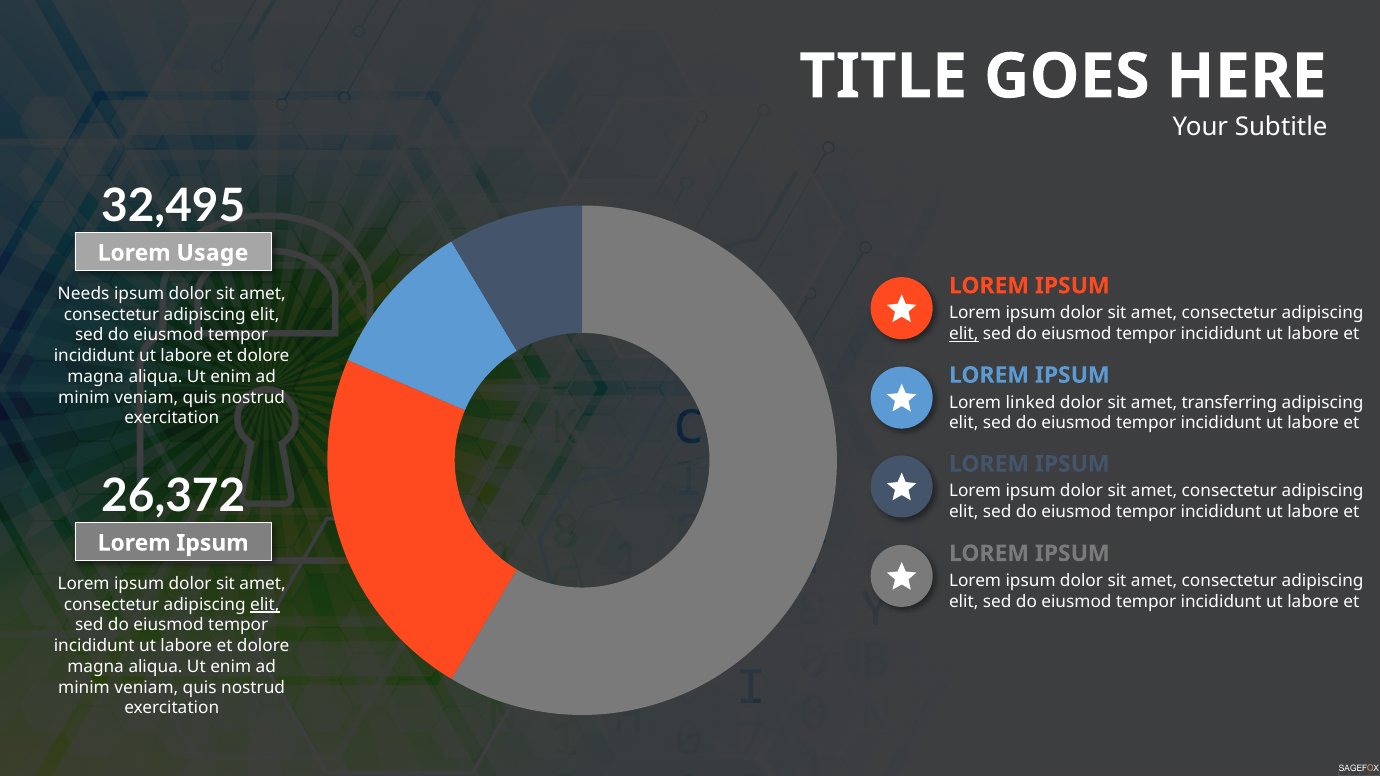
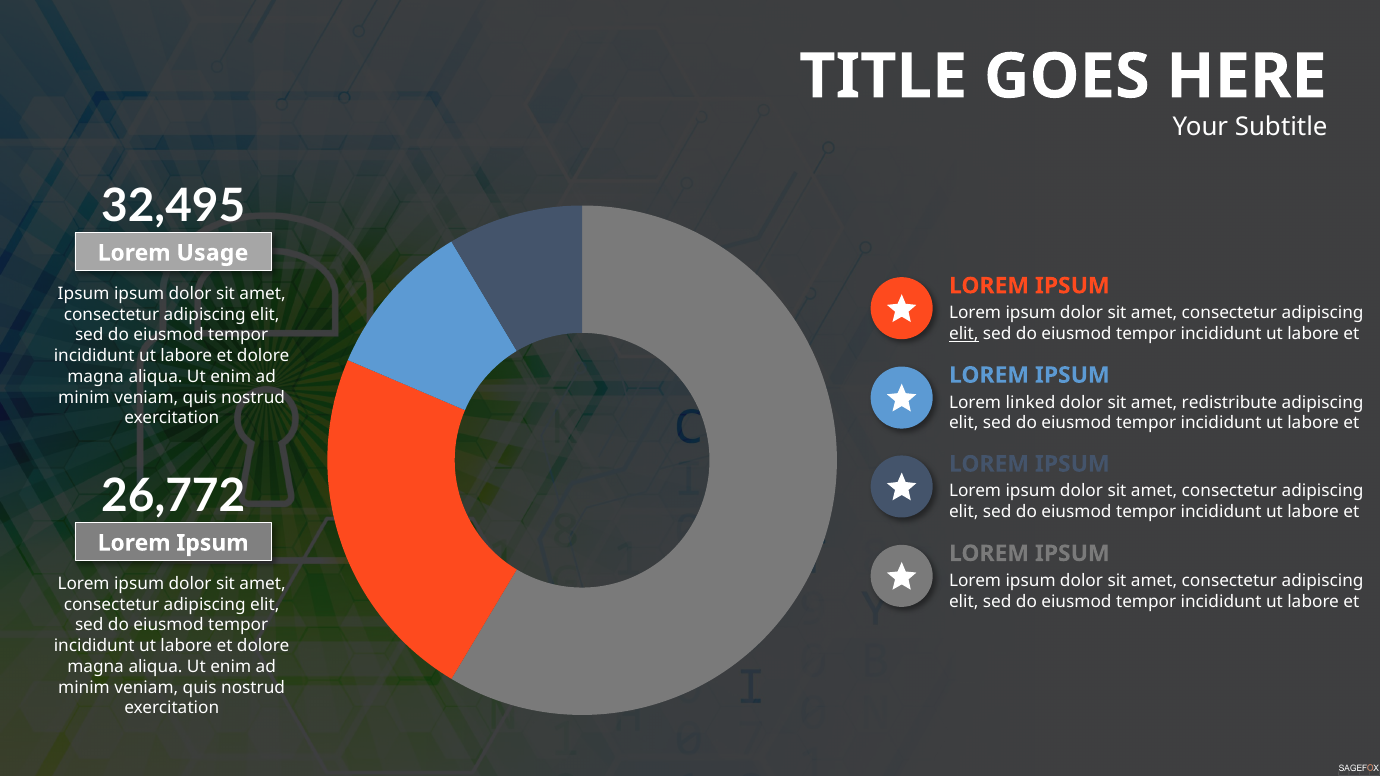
Needs at (84, 294): Needs -> Ipsum
transferring: transferring -> redistribute
26,372: 26,372 -> 26,772
elit at (265, 605) underline: present -> none
